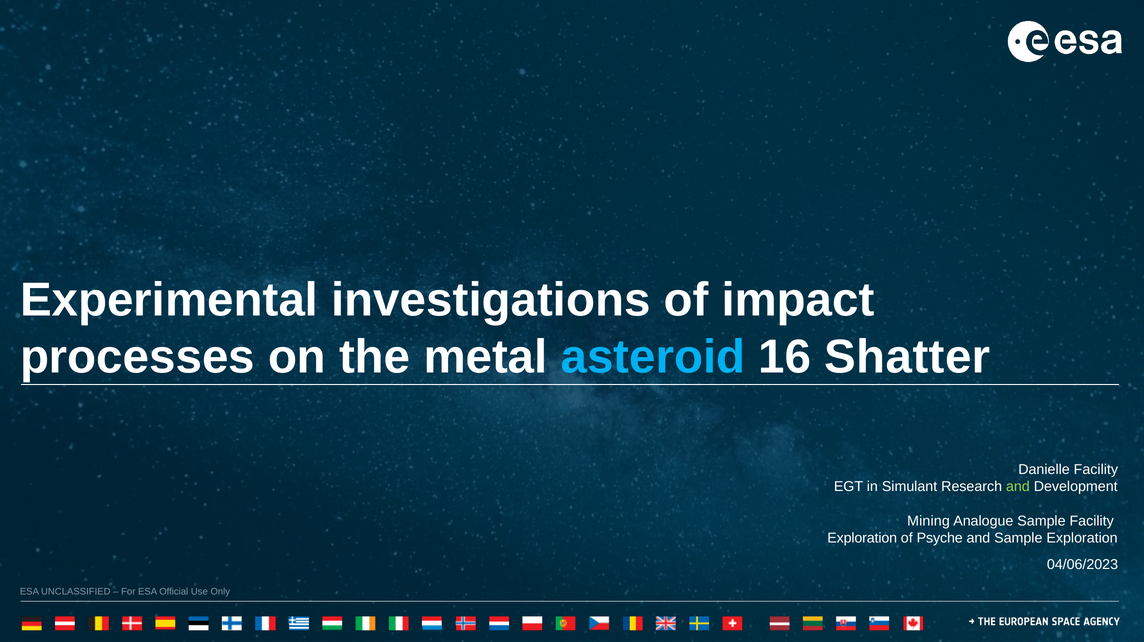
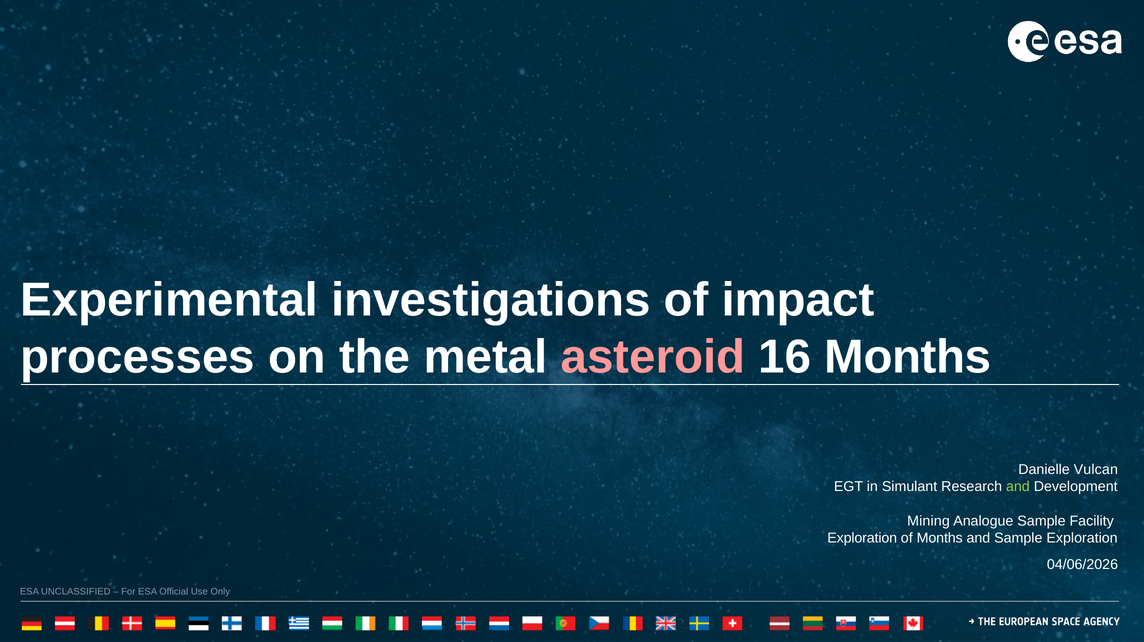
asteroid colour: light blue -> pink
16 Shatter: Shatter -> Months
Danielle Facility: Facility -> Vulcan
of Psyche: Psyche -> Months
04/06/2023: 04/06/2023 -> 04/06/2026
